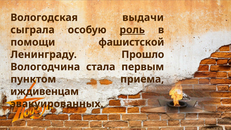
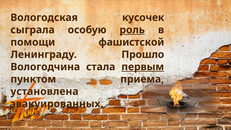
выдачи: выдачи -> кусочек
первым underline: none -> present
иждивенцам: иждивенцам -> установлена
